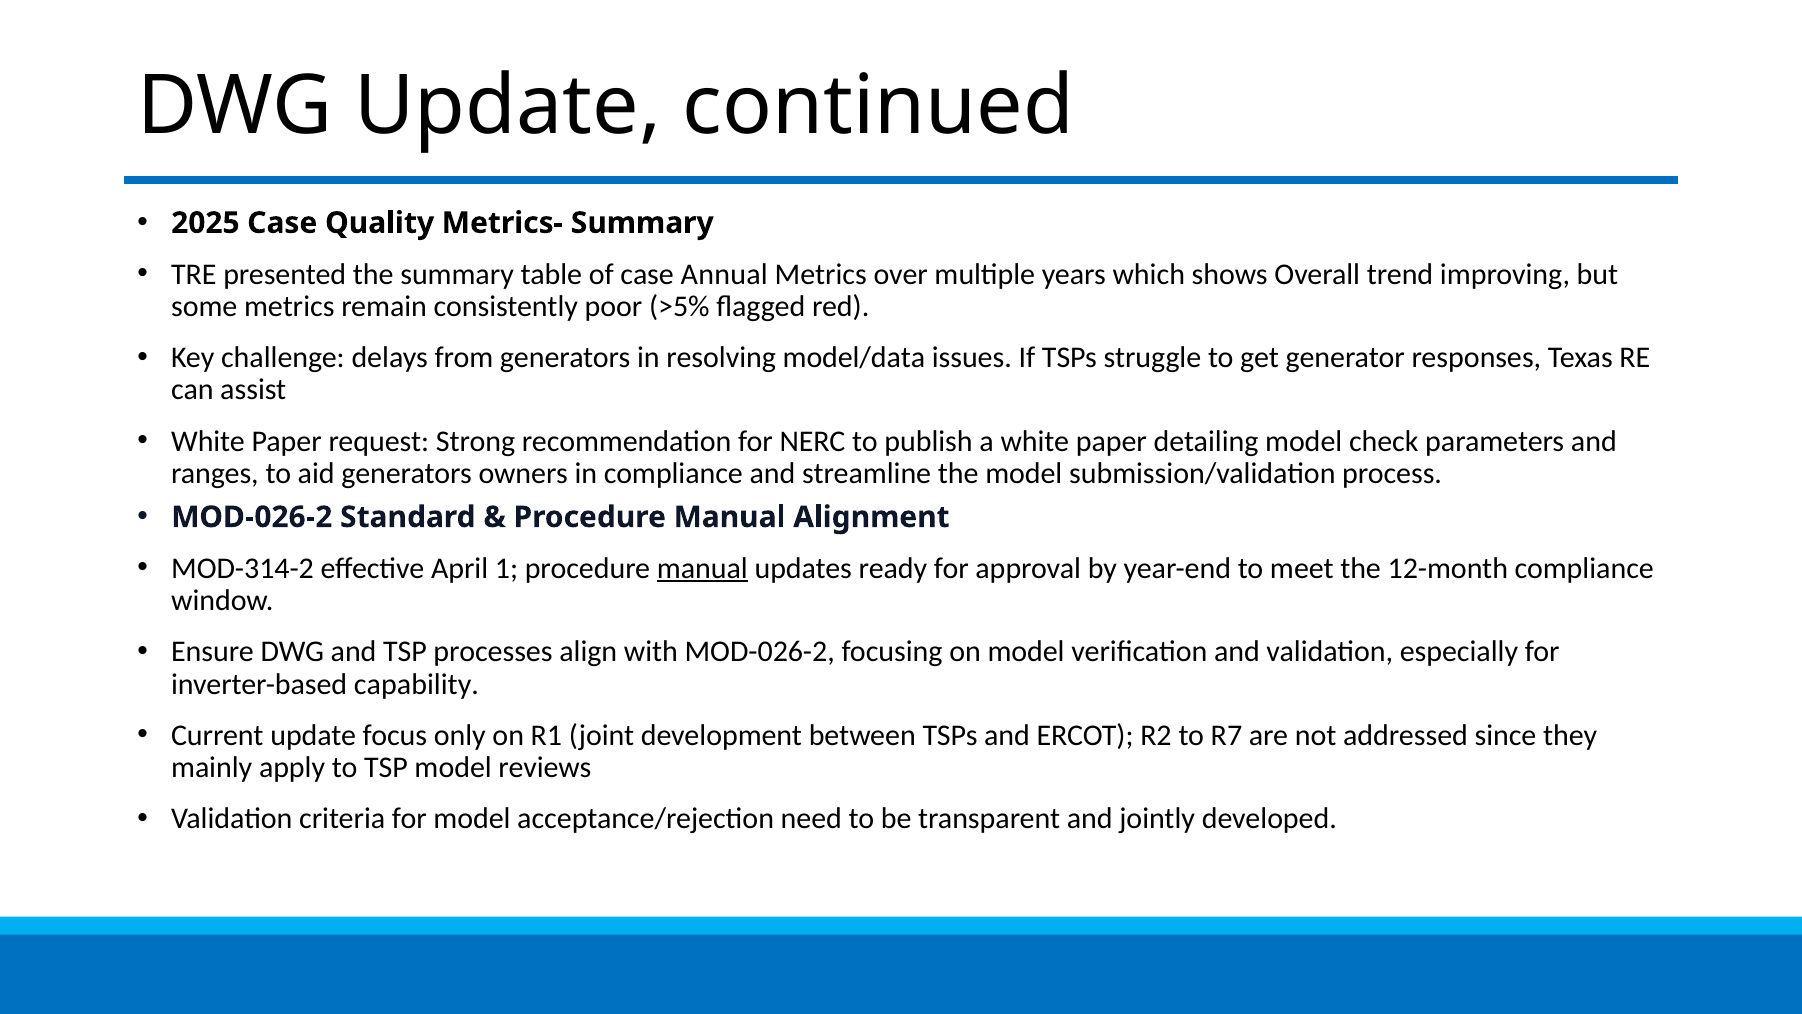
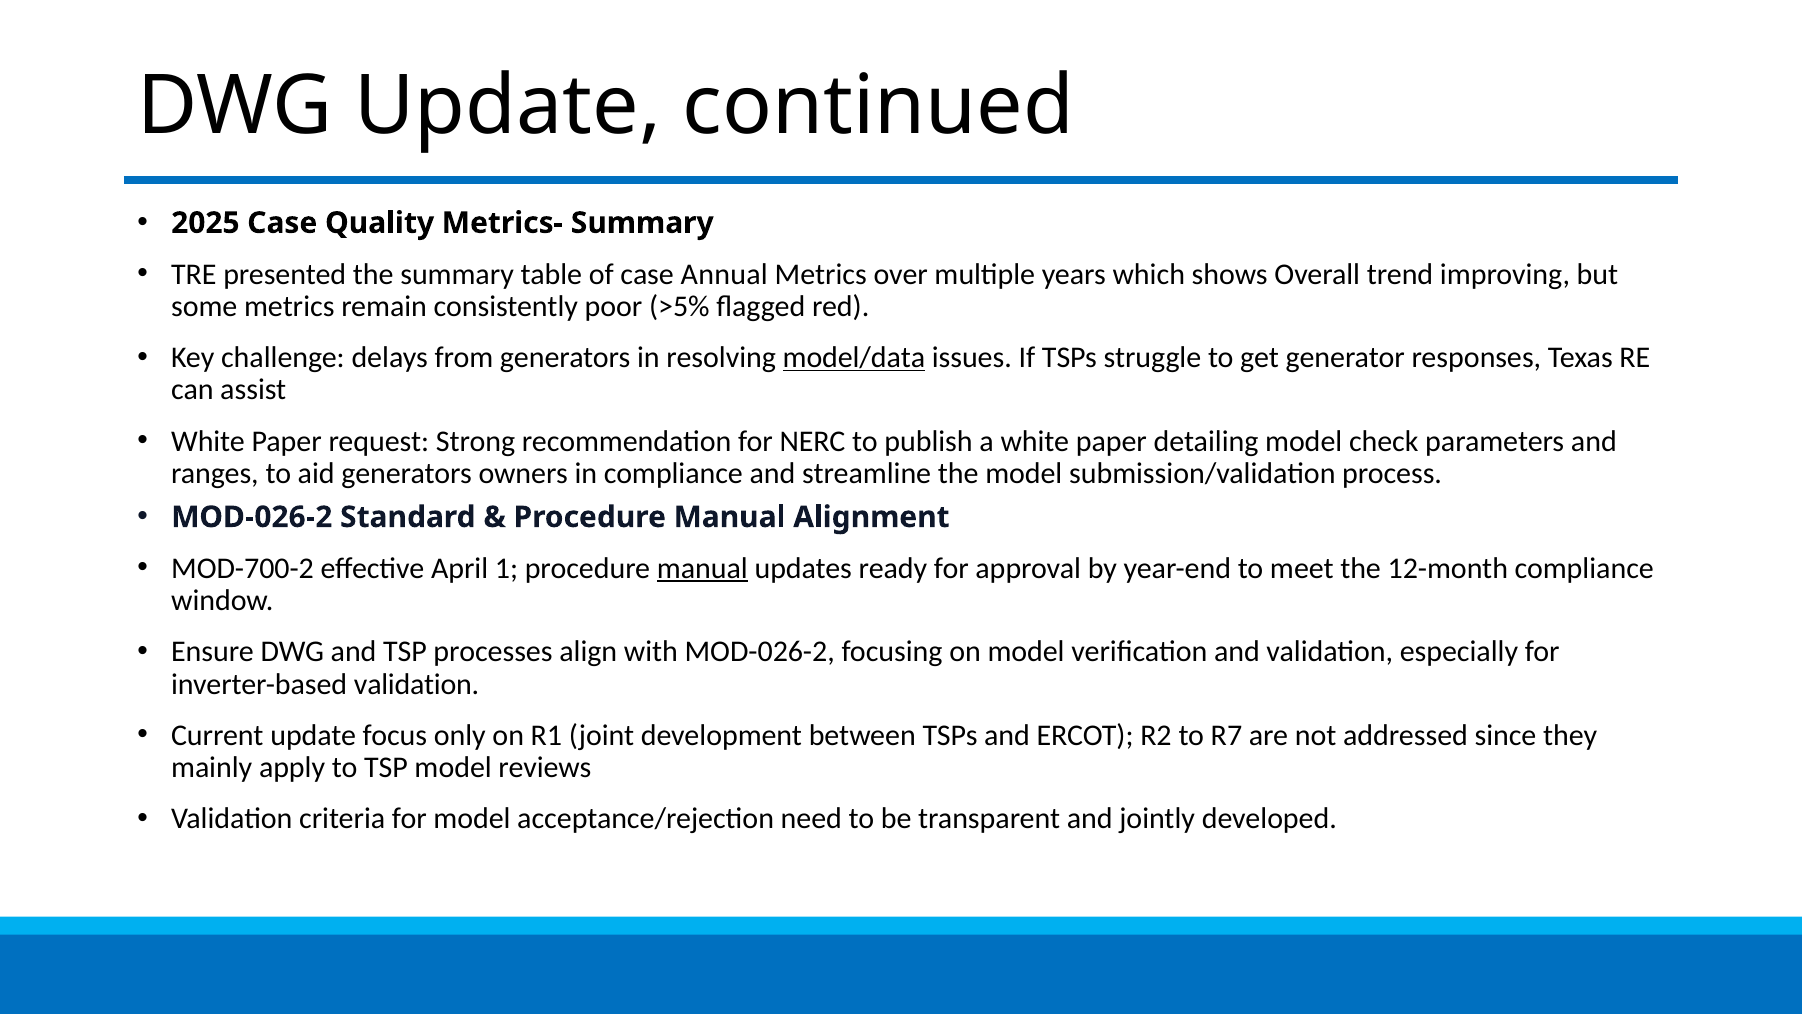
model/data underline: none -> present
MOD-314-2: MOD-314-2 -> MOD-700-2
inverter-based capability: capability -> validation
